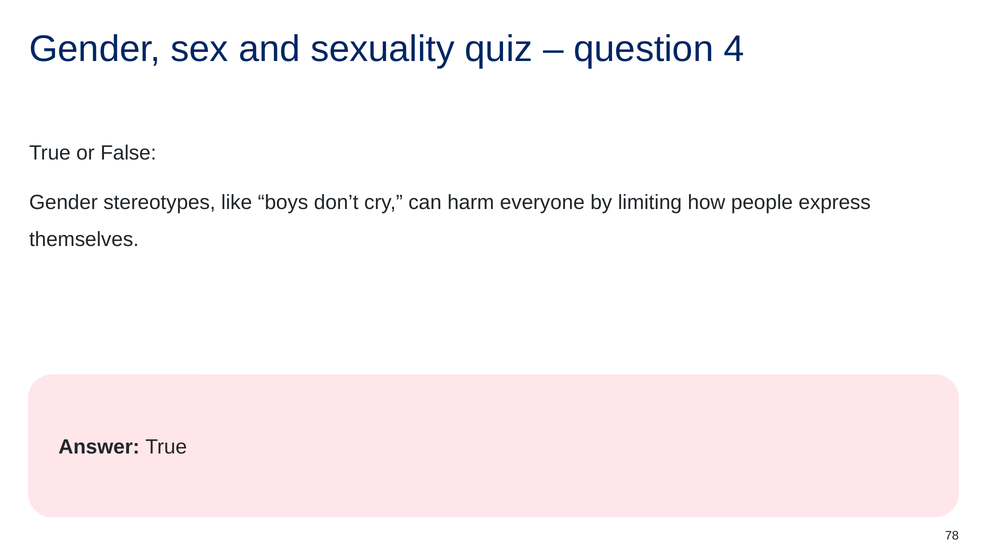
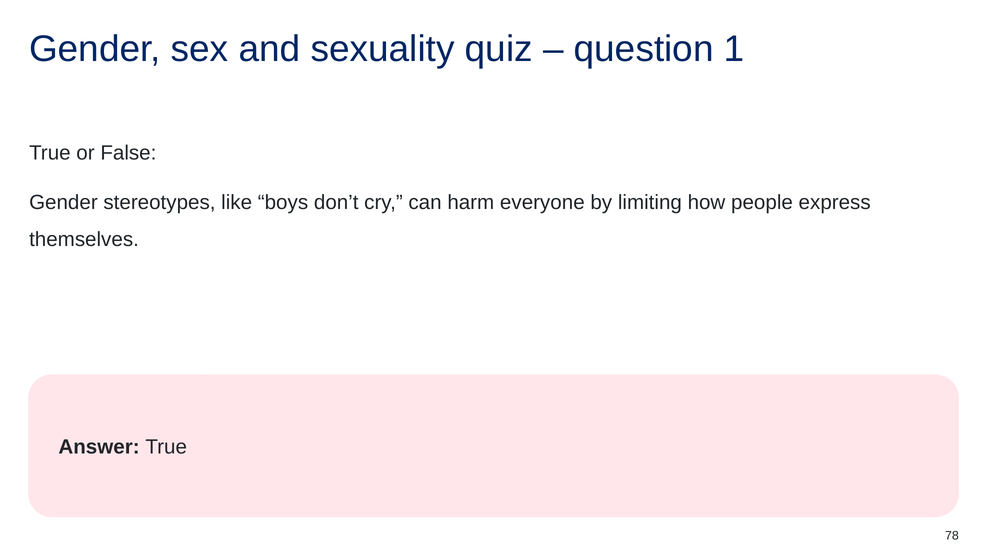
4: 4 -> 1
